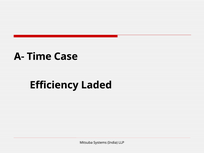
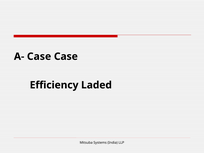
A- Time: Time -> Case
